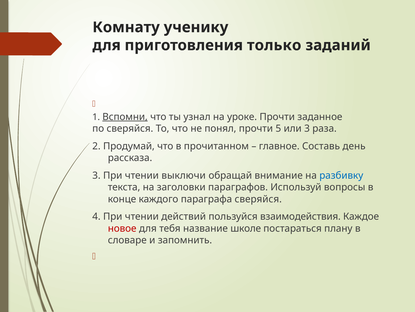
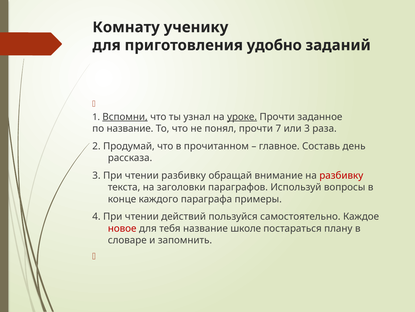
только: только -> удобно
уроке underline: none -> present
по сверяйся: сверяйся -> название
5: 5 -> 7
чтении выключи: выключи -> разбивку
разбивку at (341, 175) colour: blue -> red
параграфа сверяйся: сверяйся -> примеры
взаимодействия: взаимодействия -> самостоятельно
